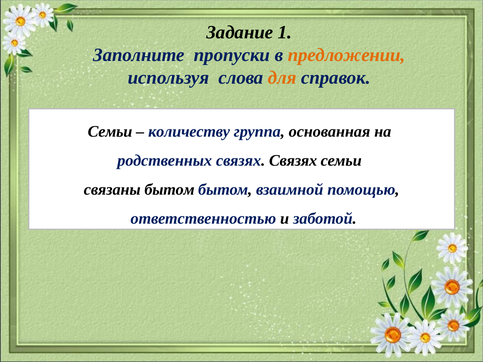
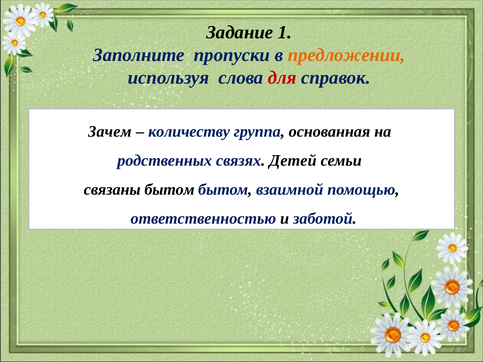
для colour: orange -> red
Семьи at (110, 132): Семьи -> Зачем
связях Связях: Связях -> Детей
